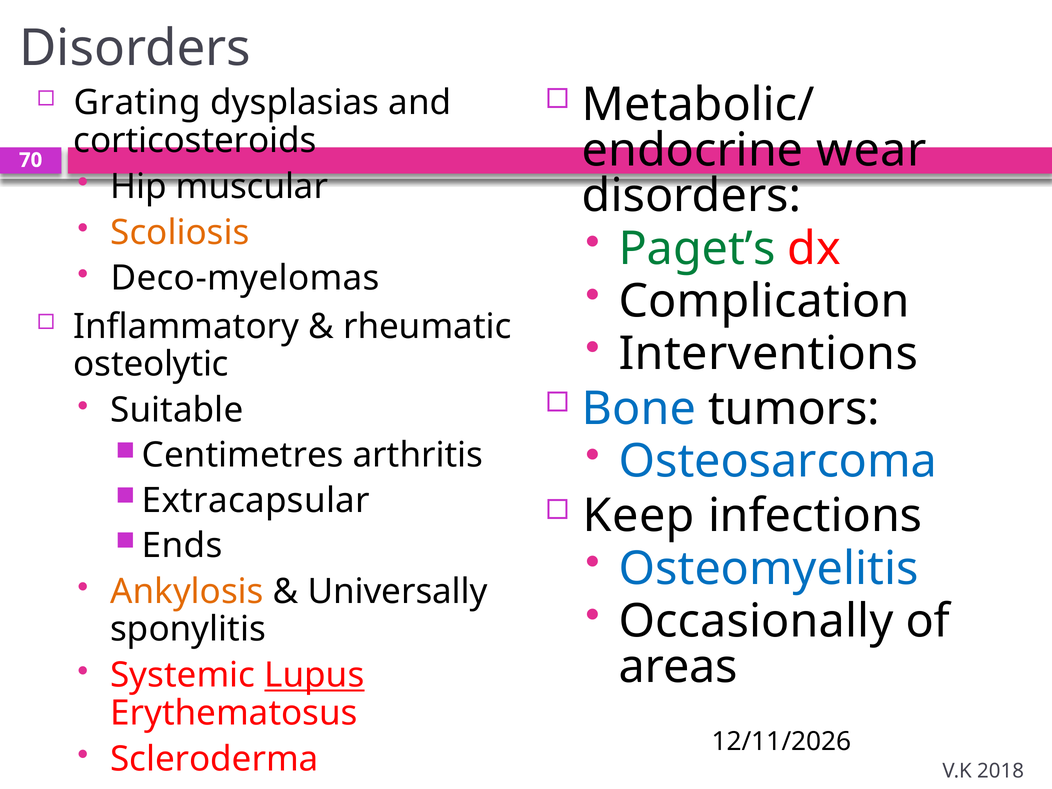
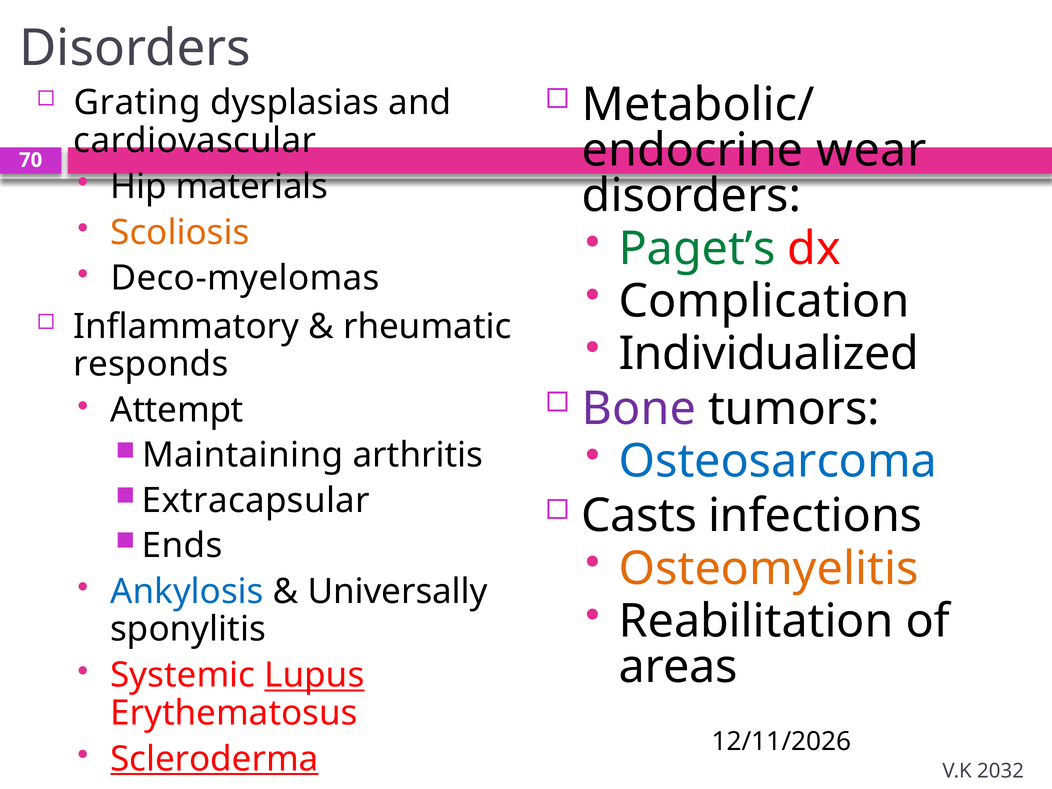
corticosteroids: corticosteroids -> cardiovascular
muscular: muscular -> materials
Interventions: Interventions -> Individualized
osteolytic: osteolytic -> responds
Bone colour: blue -> purple
Suitable: Suitable -> Attempt
Centimetres: Centimetres -> Maintaining
Keep: Keep -> Casts
Osteomyelitis colour: blue -> orange
Ankylosis colour: orange -> blue
Occasionally: Occasionally -> Reabilitation
Scleroderma underline: none -> present
2018: 2018 -> 2032
